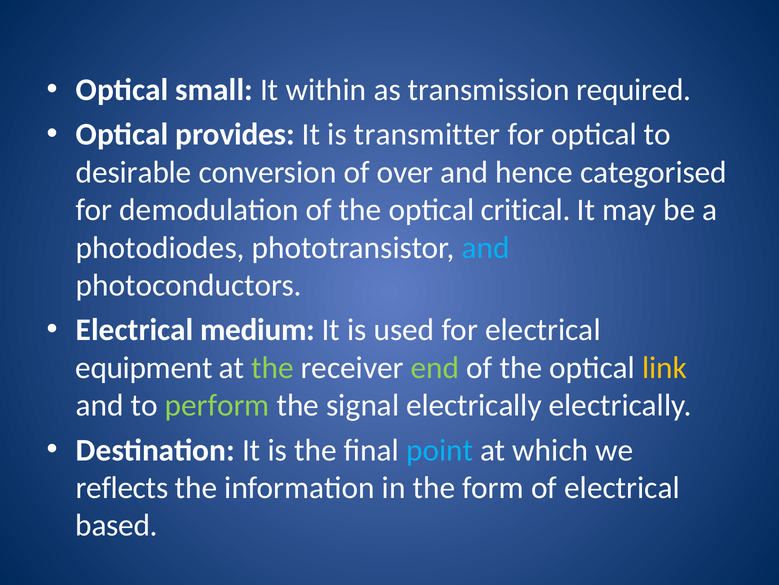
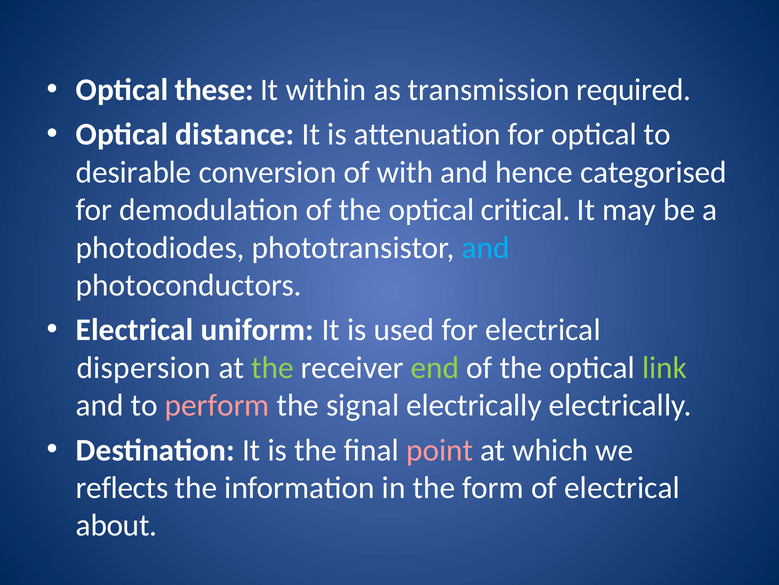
small: small -> these
provides: provides -> distance
transmitter: transmitter -> attenuation
over: over -> with
medium: medium -> uniform
equipment: equipment -> dispersion
link colour: yellow -> light green
perform colour: light green -> pink
point colour: light blue -> pink
based: based -> about
